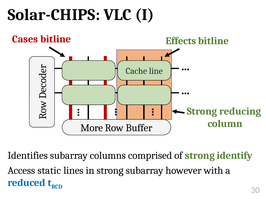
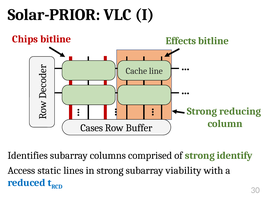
Solar-CHIPS: Solar-CHIPS -> Solar-PRIOR
Cases: Cases -> Chips
More: More -> Cases
however: however -> viability
